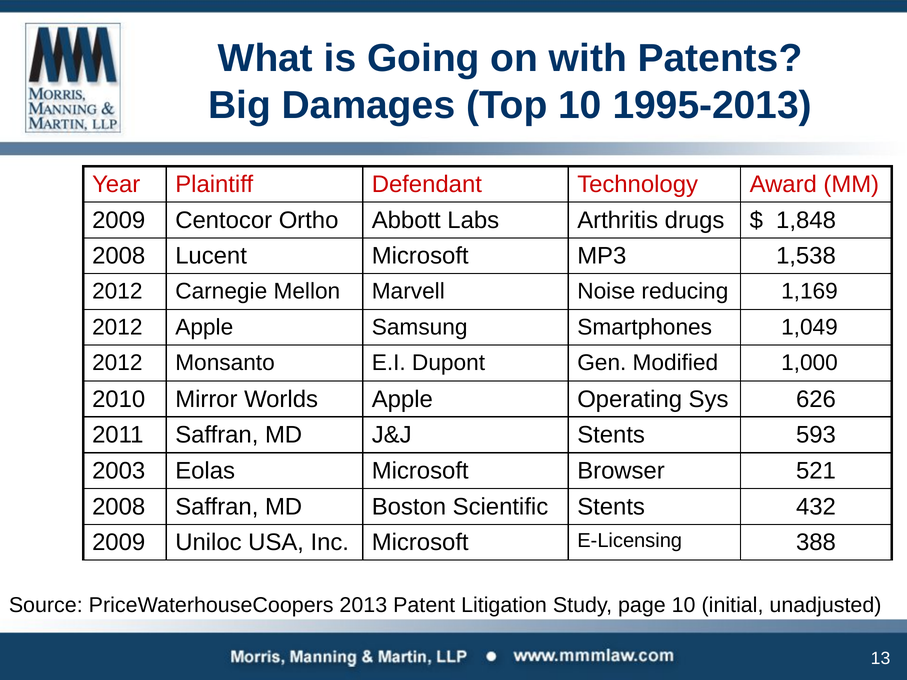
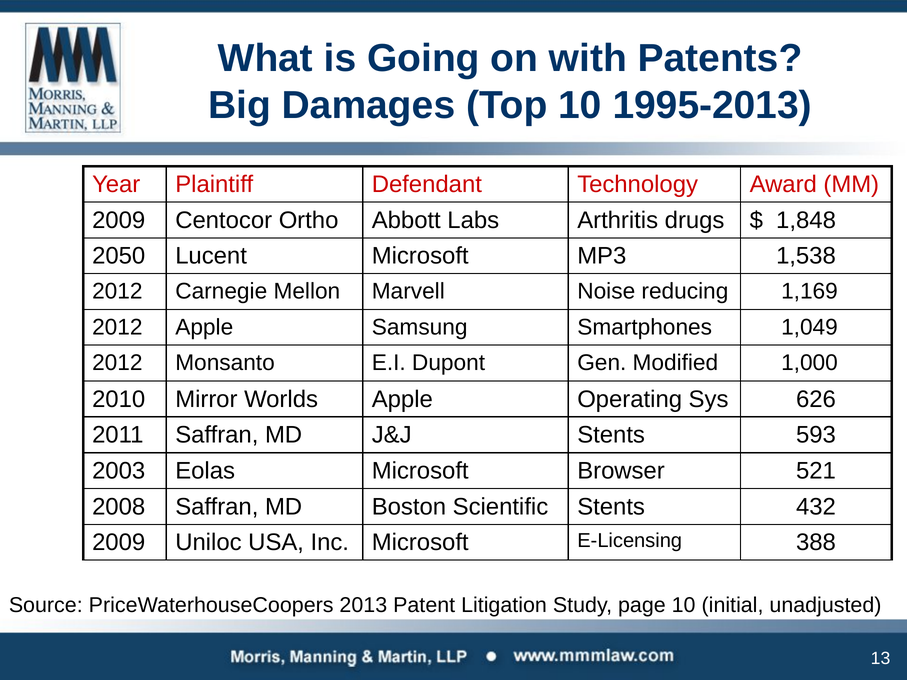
2008 at (119, 256): 2008 -> 2050
